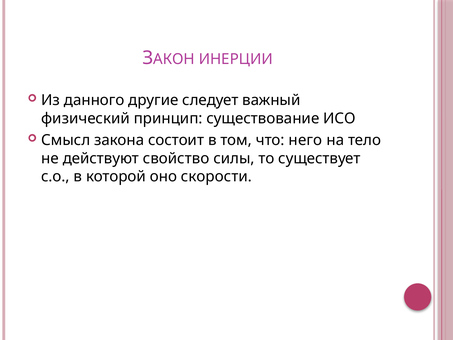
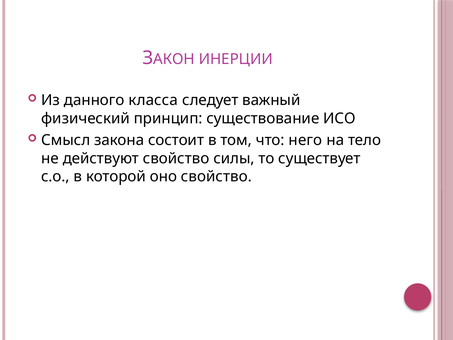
другие: другие -> класса
оно скорости: скорости -> свойство
